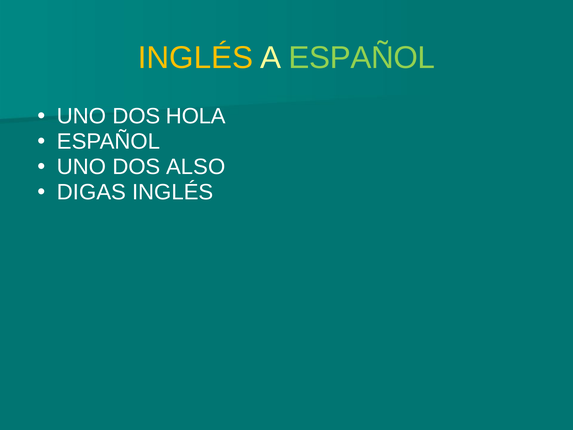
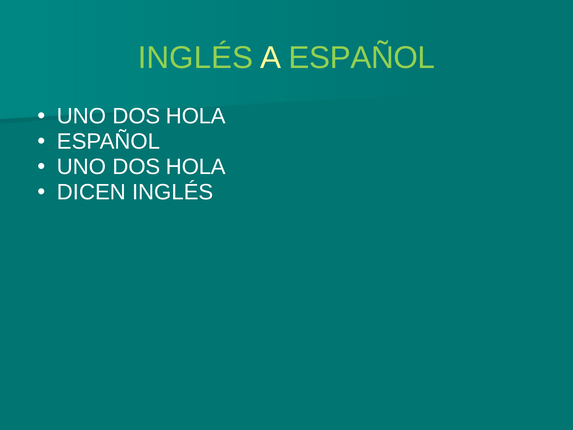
INGLÉS at (196, 58) colour: yellow -> light green
ALSO at (196, 167): ALSO -> HOLA
DIGAS: DIGAS -> DICEN
